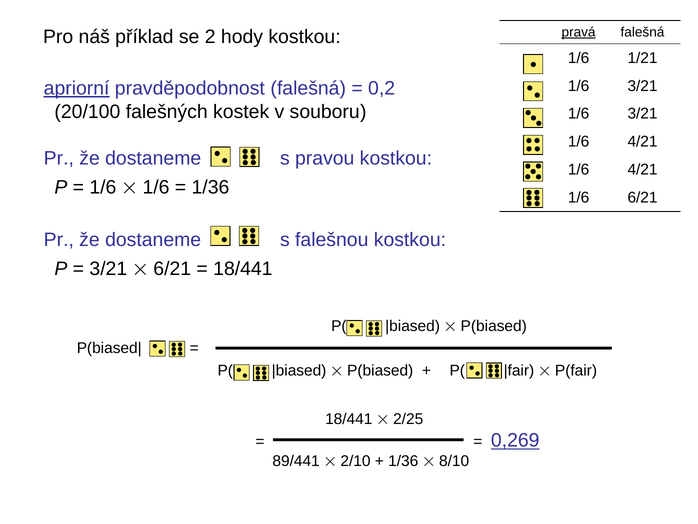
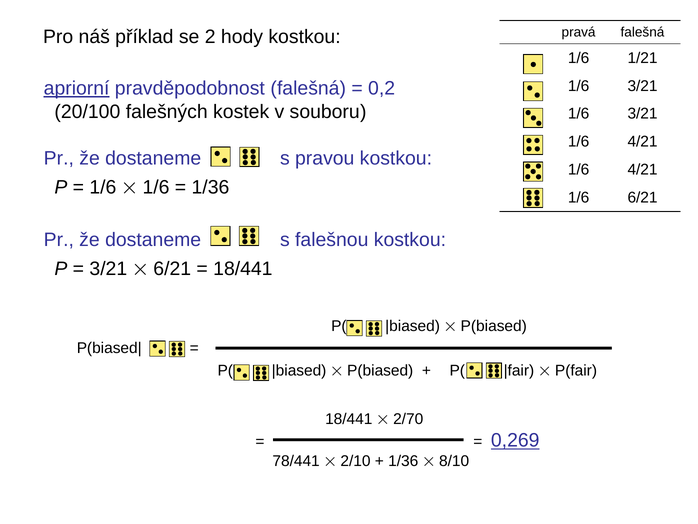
pravá underline: present -> none
2/25: 2/25 -> 2/70
89/441: 89/441 -> 78/441
